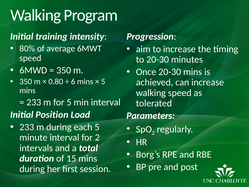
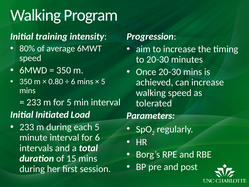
Position: Position -> Initiated
for 2: 2 -> 6
